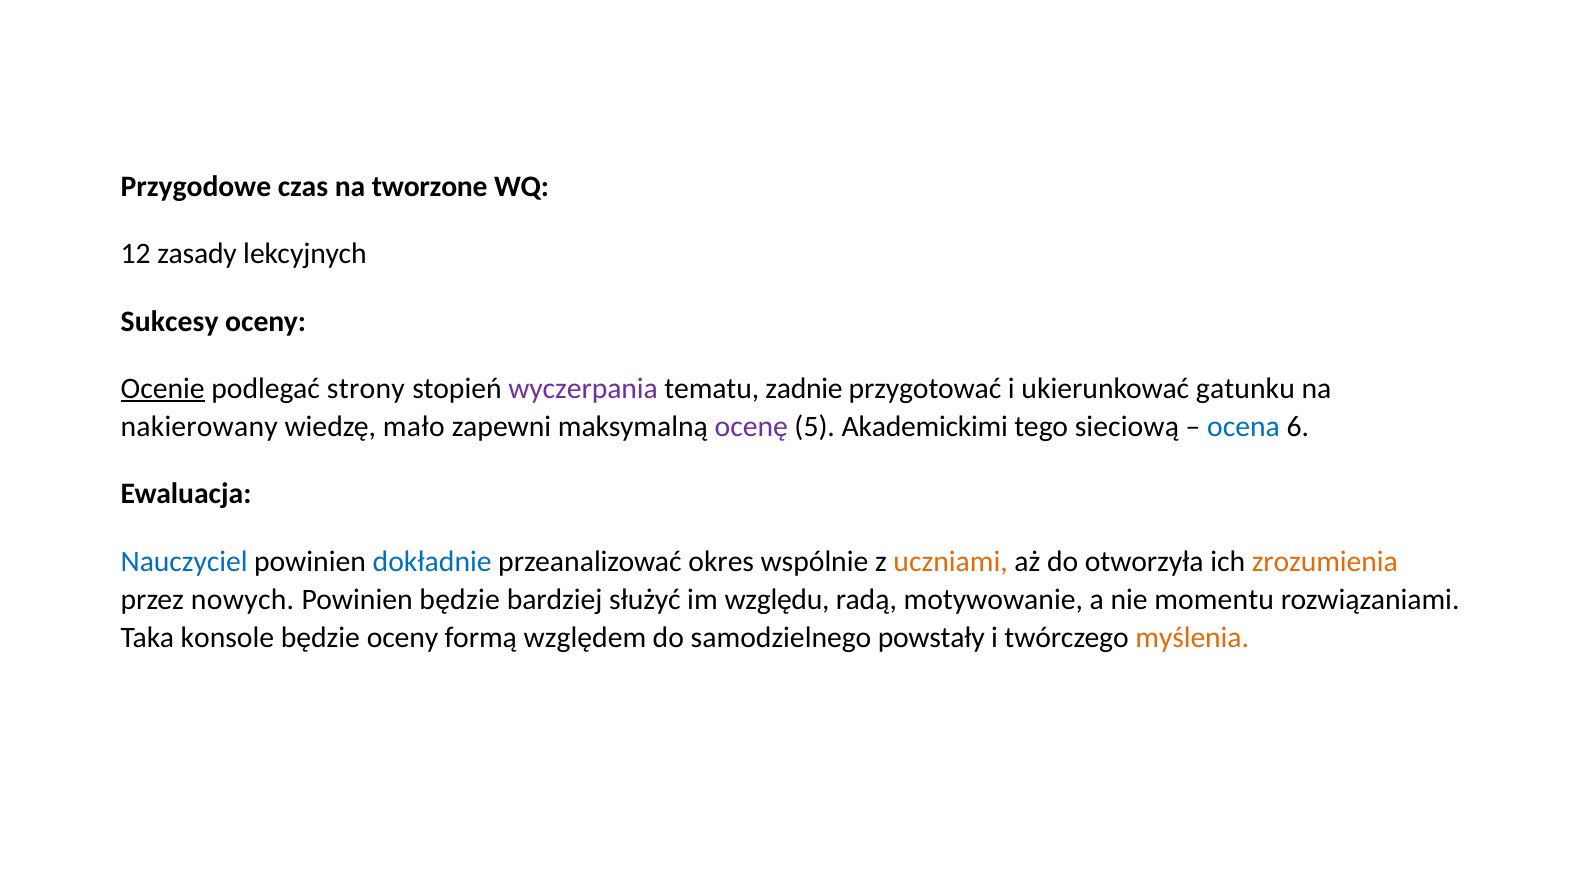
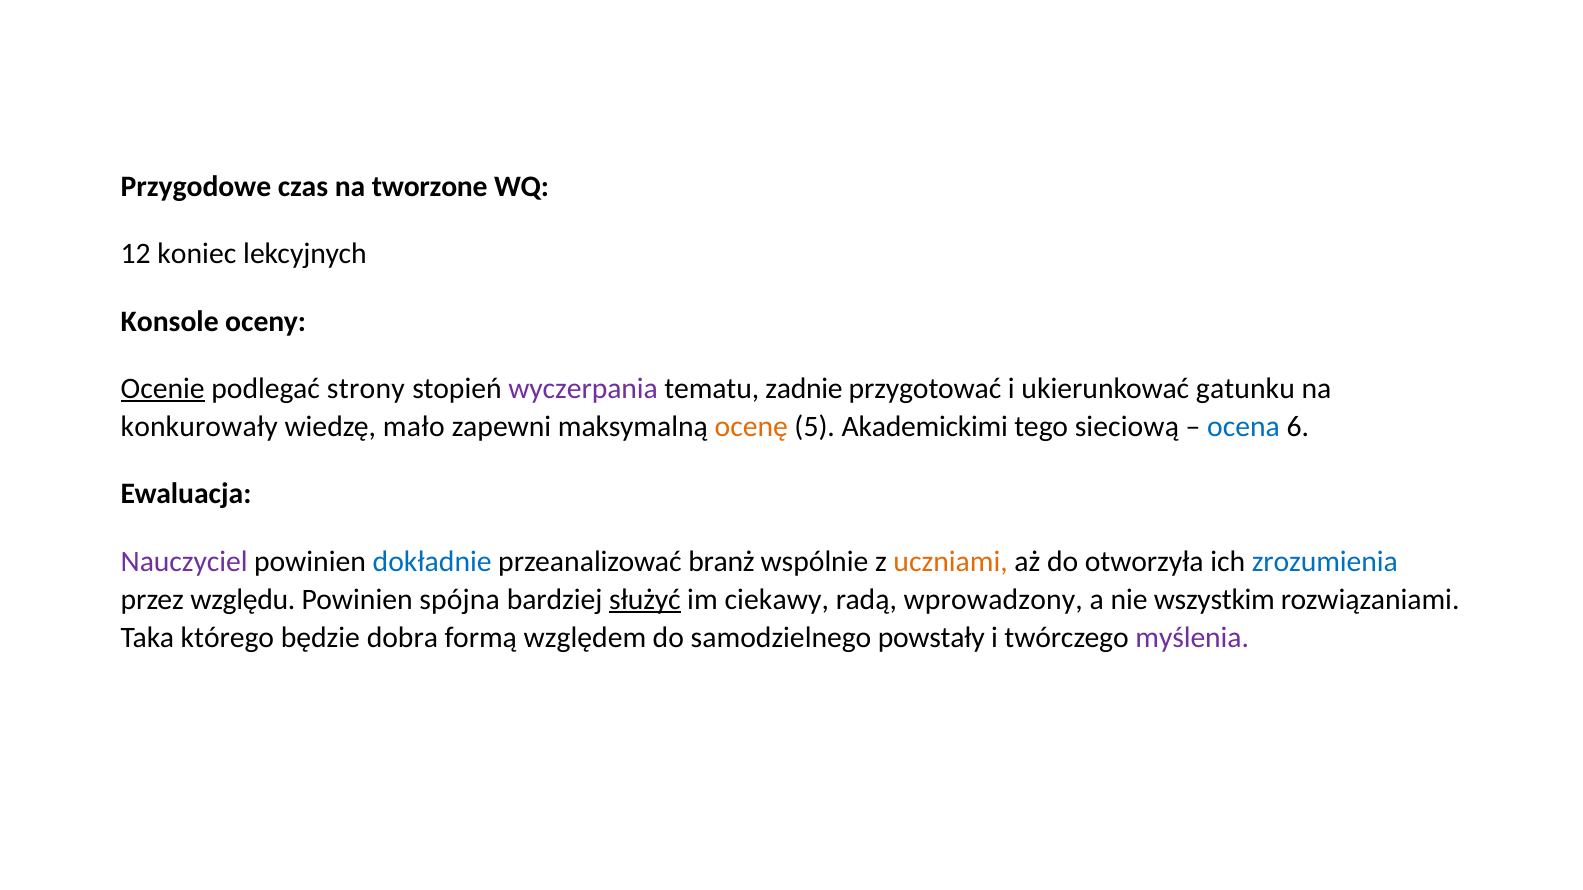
zasady: zasady -> koniec
Sukcesy: Sukcesy -> Konsole
nakierowany: nakierowany -> konkurowały
ocenę colour: purple -> orange
Nauczyciel colour: blue -> purple
okres: okres -> branż
zrozumienia colour: orange -> blue
nowych: nowych -> względu
Powinien będzie: będzie -> spójna
służyć underline: none -> present
względu: względu -> ciekawy
motywowanie: motywowanie -> wprowadzony
momentu: momentu -> wszystkim
konsole: konsole -> którego
będzie oceny: oceny -> dobra
myślenia colour: orange -> purple
